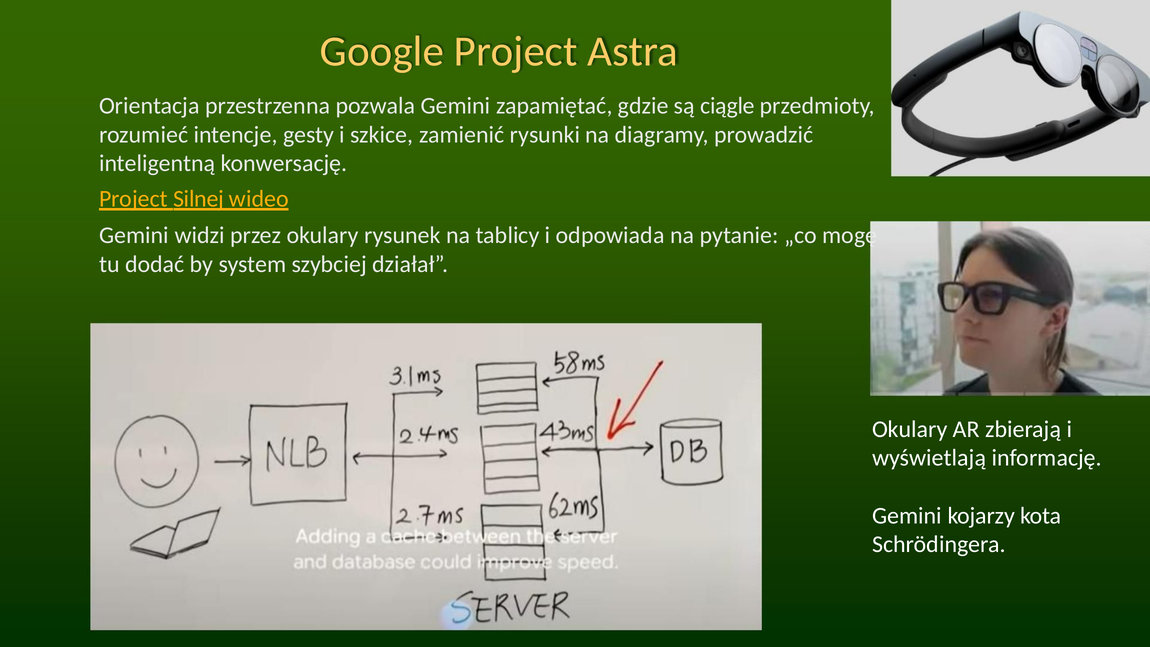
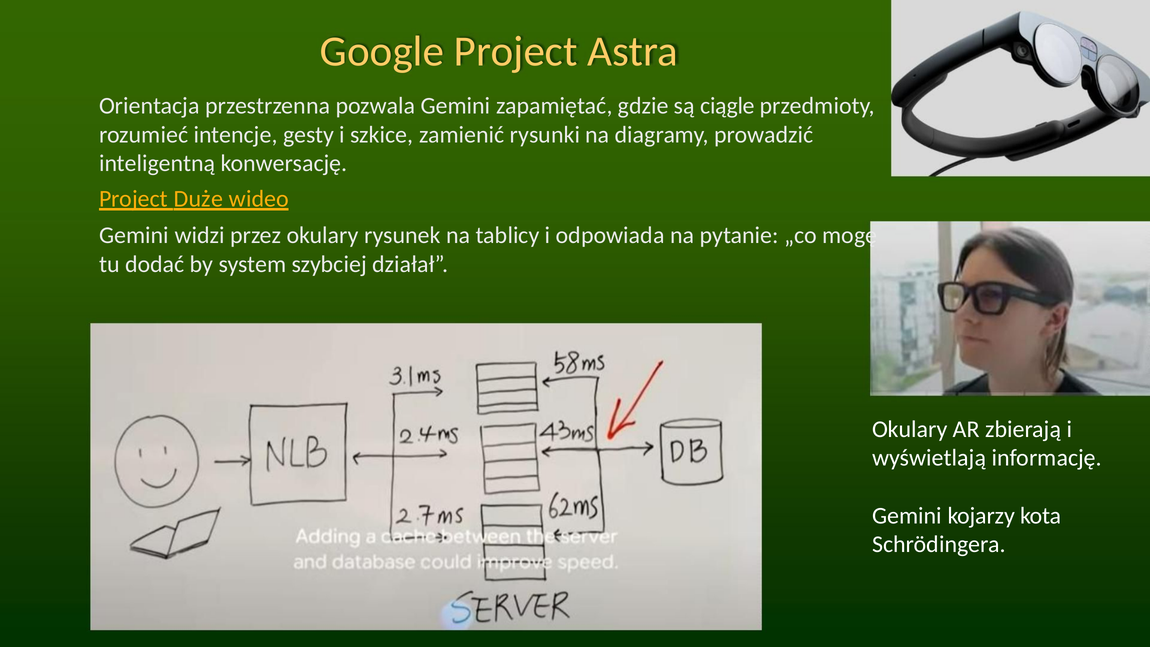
Silnej: Silnej -> Duże
